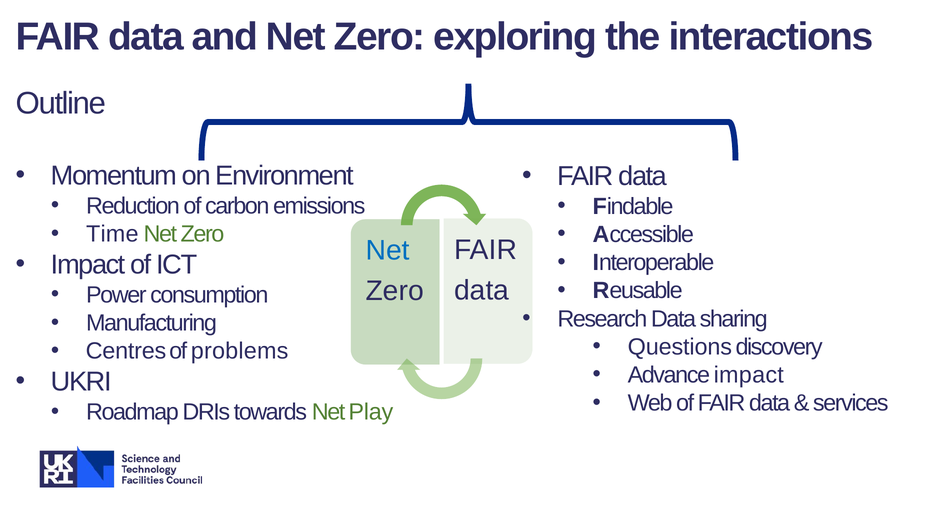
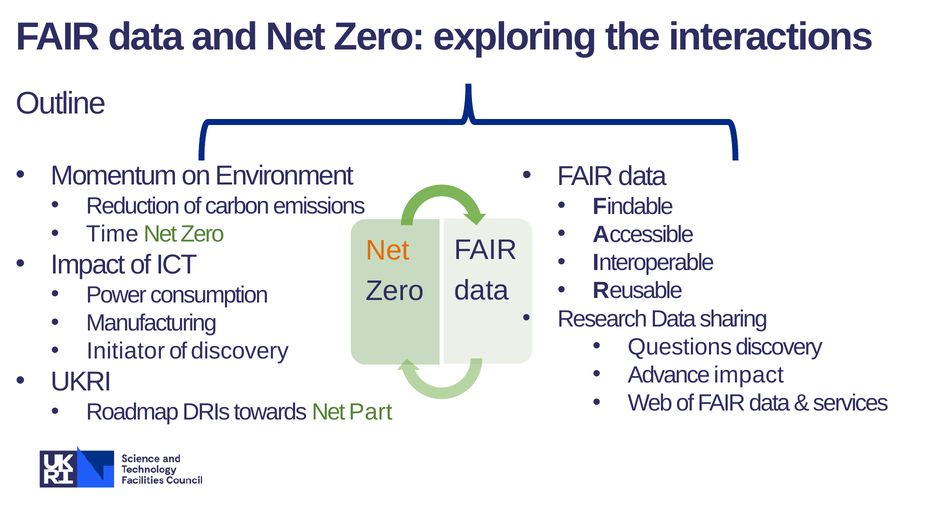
Net at (388, 251) colour: blue -> orange
Centres: Centres -> Initiator
of problems: problems -> discovery
Play: Play -> Part
